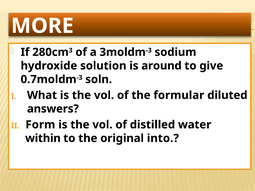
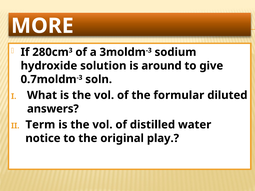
Form: Form -> Term
within: within -> notice
into: into -> play
